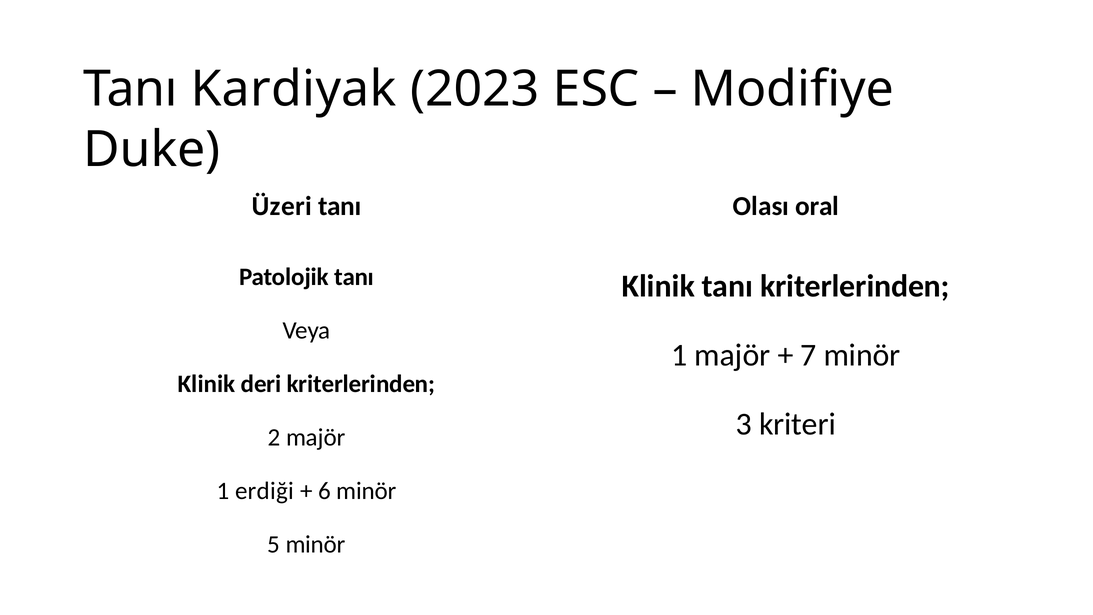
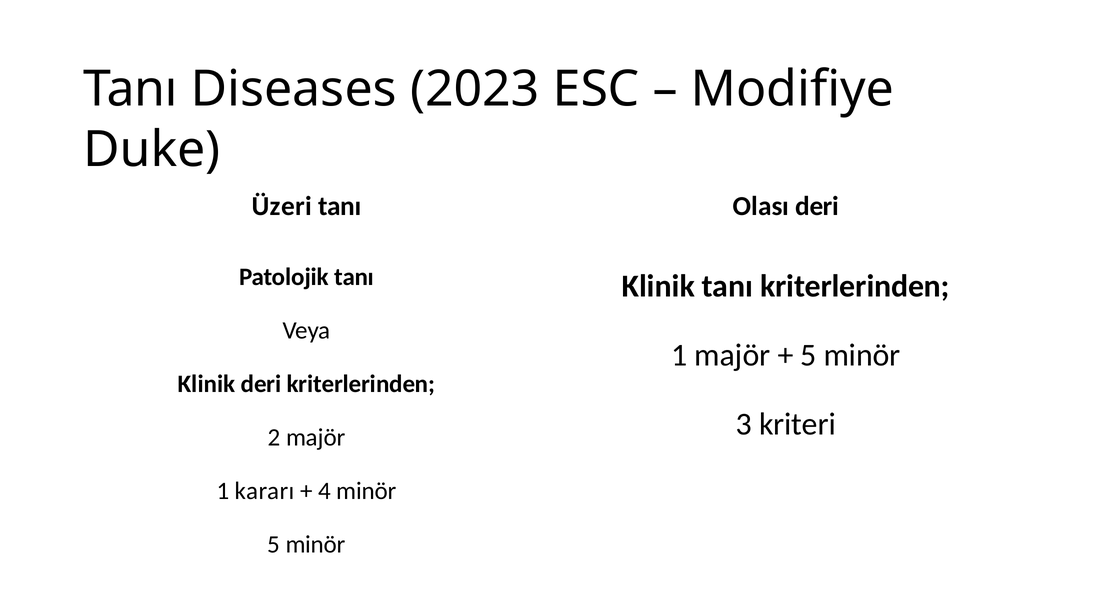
Kardiyak: Kardiyak -> Diseases
Olası oral: oral -> deri
7 at (809, 355): 7 -> 5
erdiği: erdiği -> kararı
6: 6 -> 4
